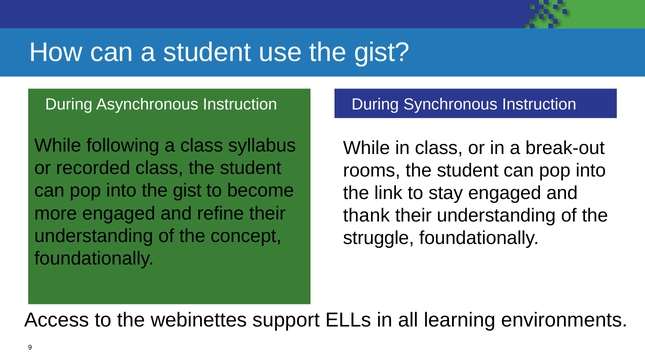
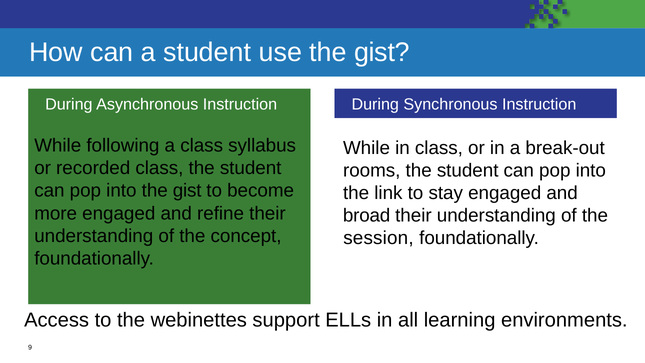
thank: thank -> broad
struggle: struggle -> session
